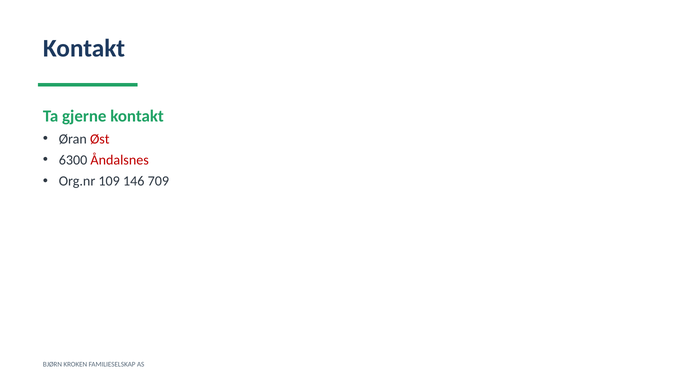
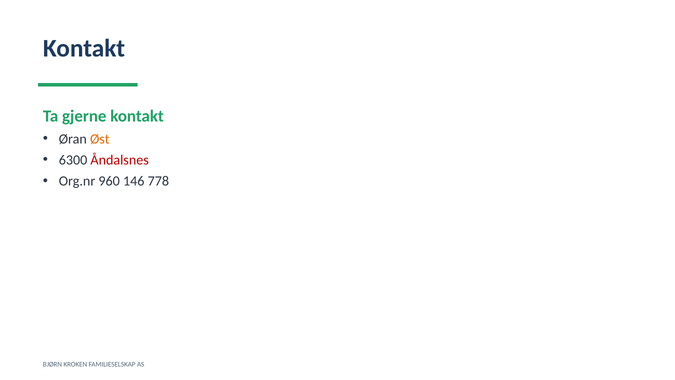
Øst colour: red -> orange
109: 109 -> 960
709: 709 -> 778
